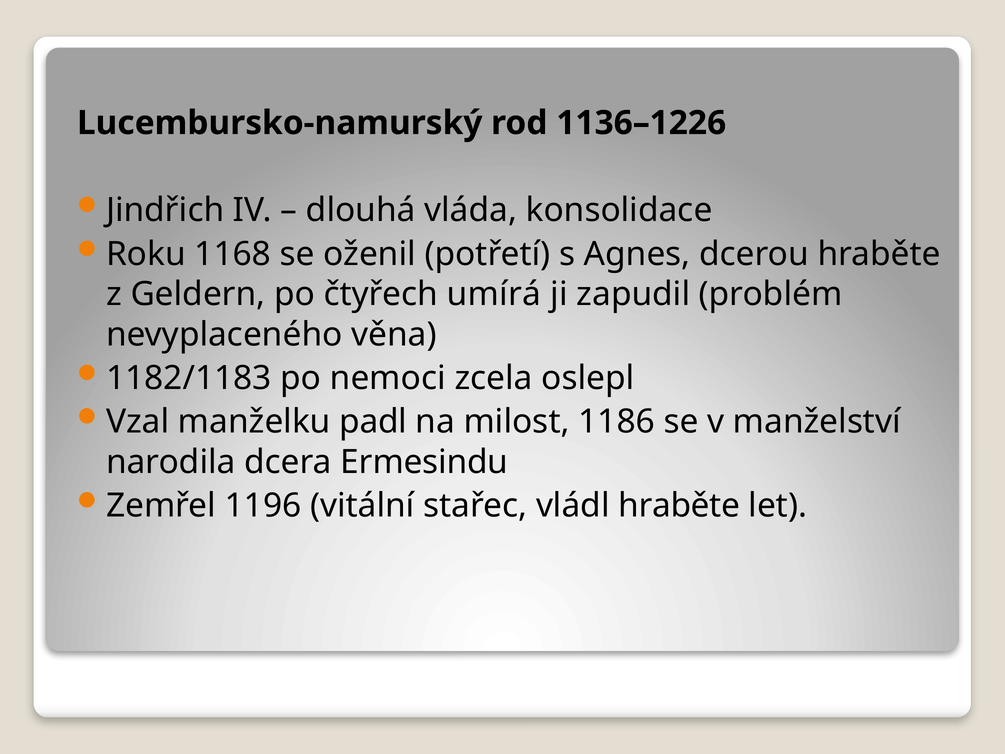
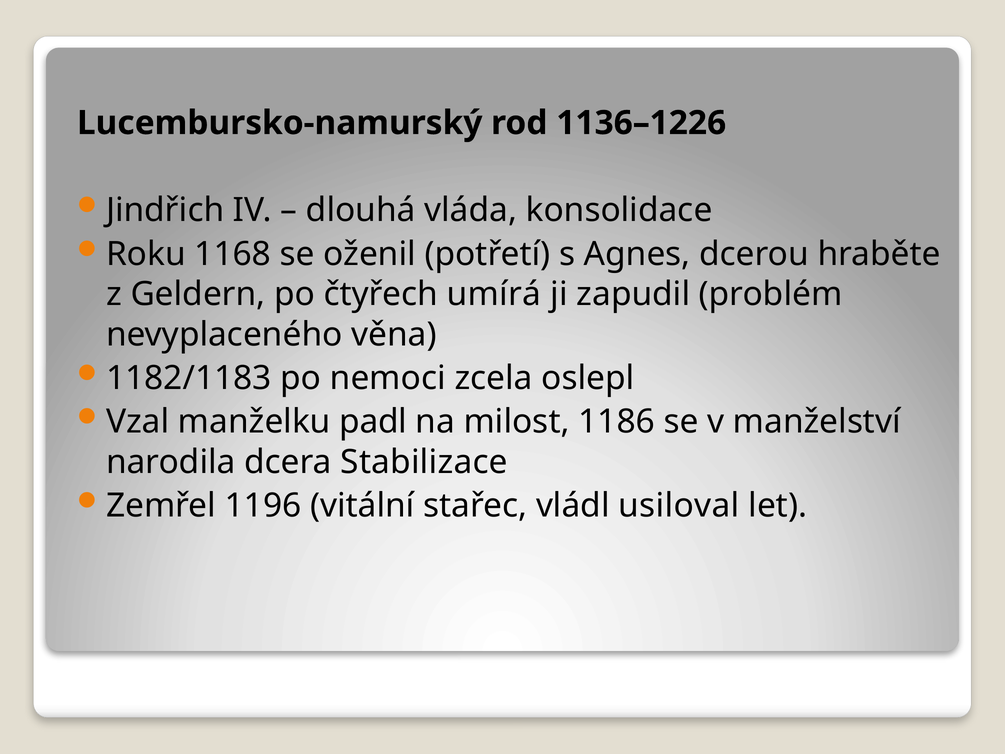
Ermesindu: Ermesindu -> Stabilizace
vládl hraběte: hraběte -> usiloval
